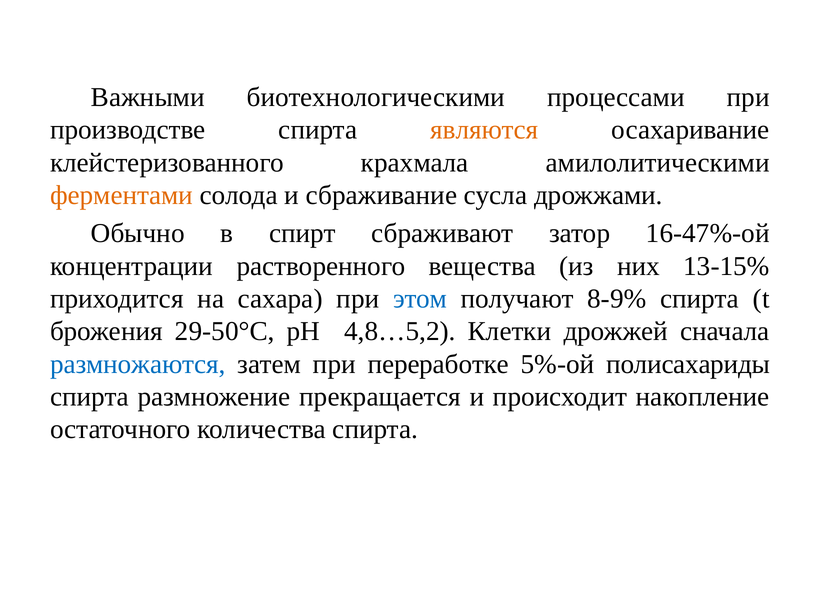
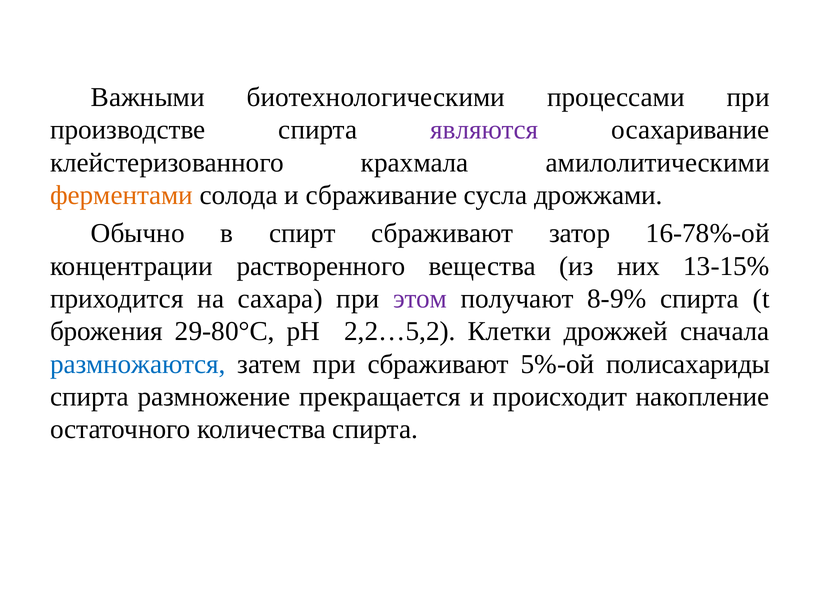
являются colour: orange -> purple
16-47%-ой: 16-47%-ой -> 16-78%-ой
этом colour: blue -> purple
29-50°С: 29-50°С -> 29-80°С
4,8…5,2: 4,8…5,2 -> 2,2…5,2
при переработке: переработке -> сбраживают
